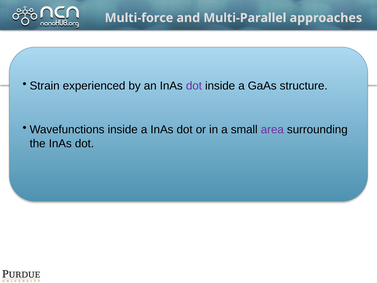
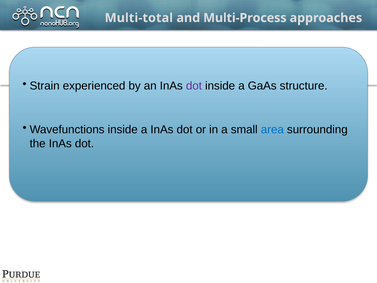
Multi-force: Multi-force -> Multi-total
Multi-Parallel: Multi-Parallel -> Multi-Process
area at (272, 130) colour: purple -> blue
